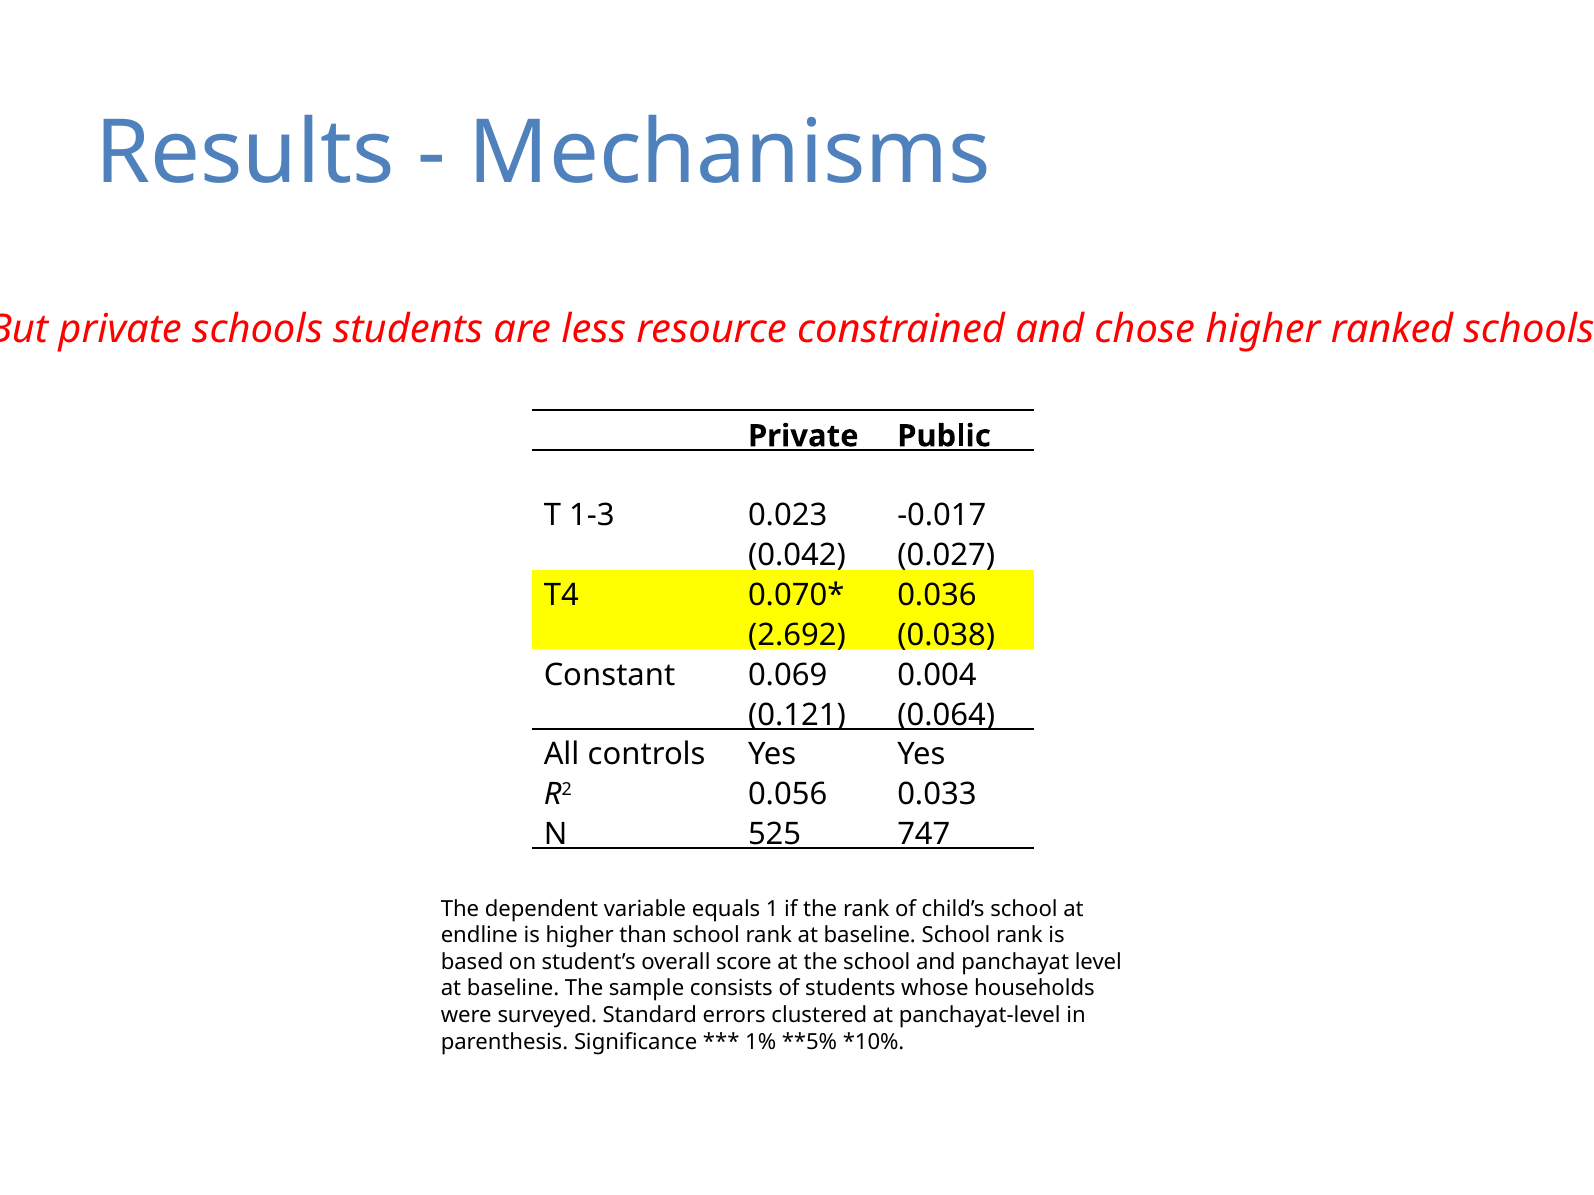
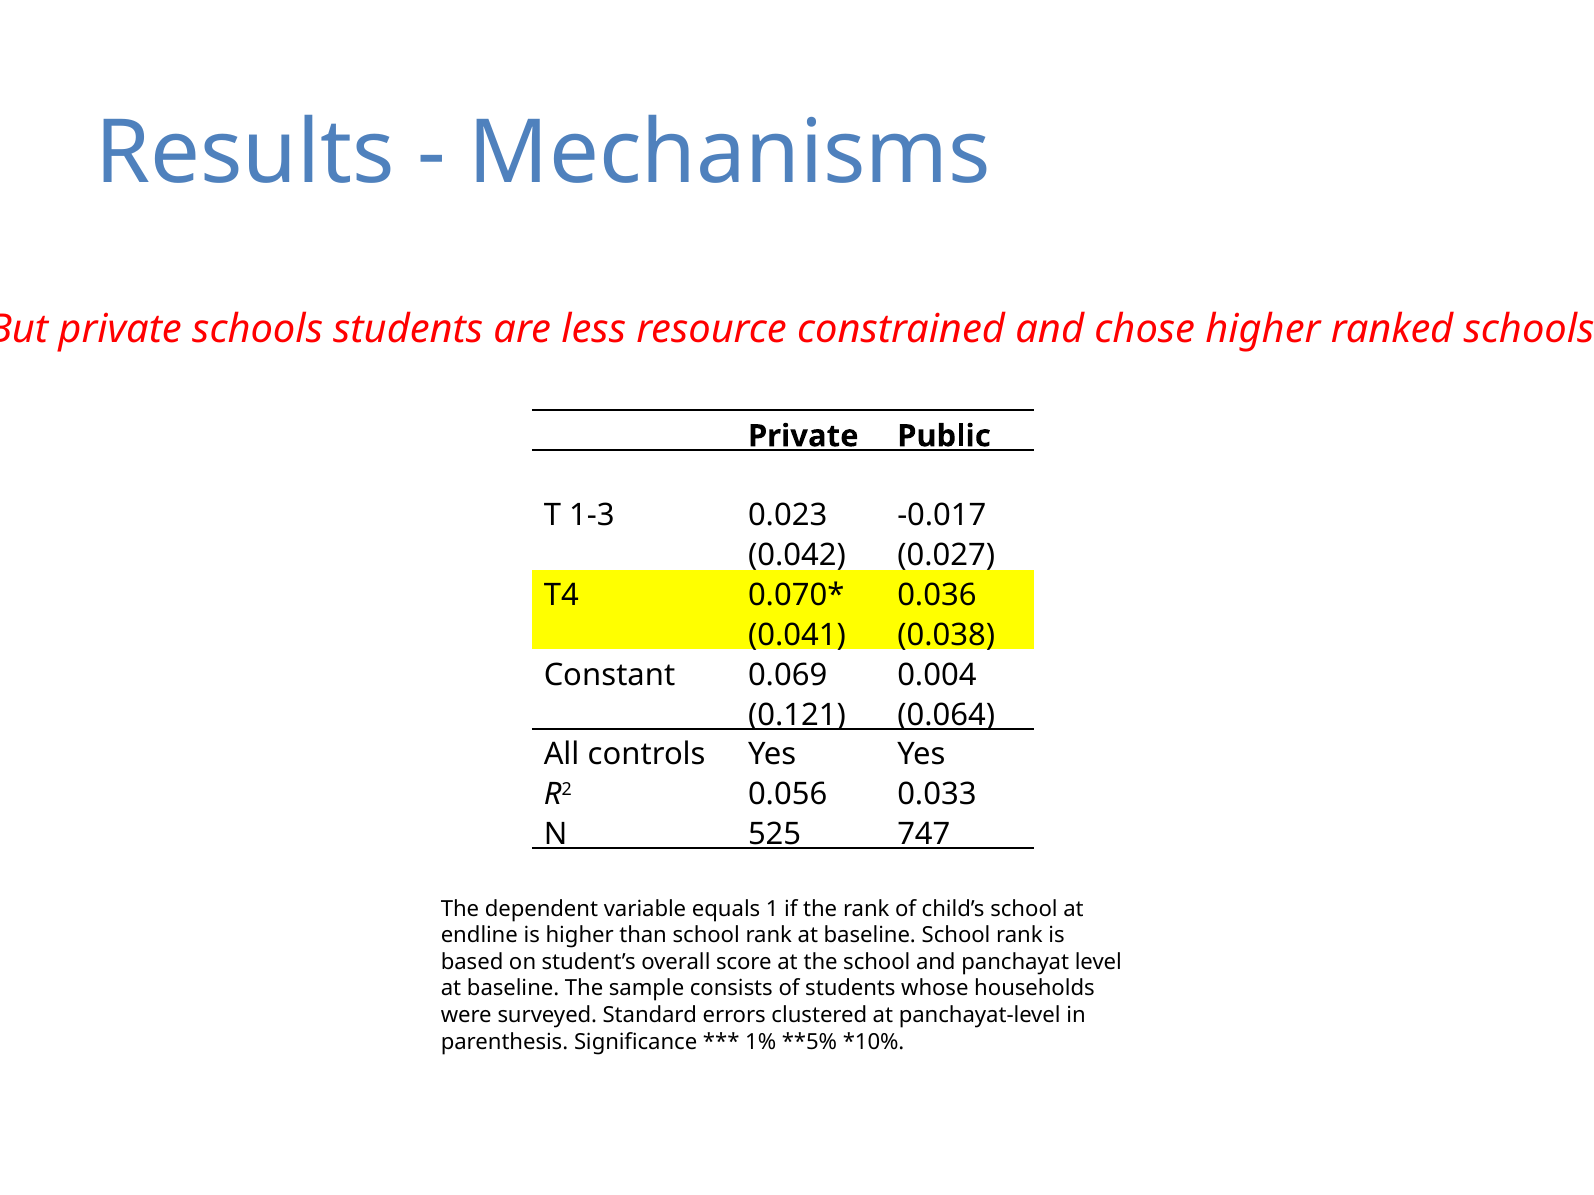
2.692: 2.692 -> 0.041
